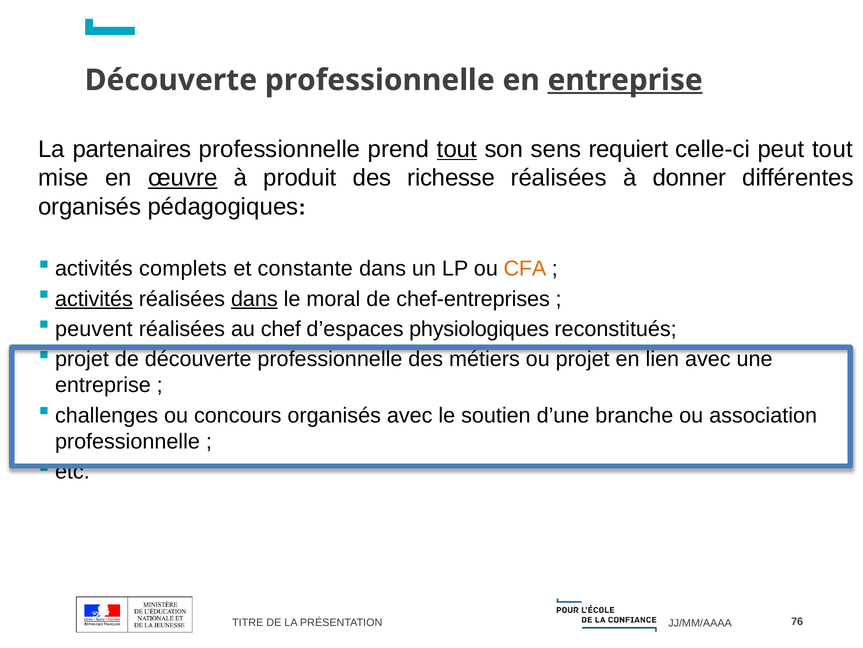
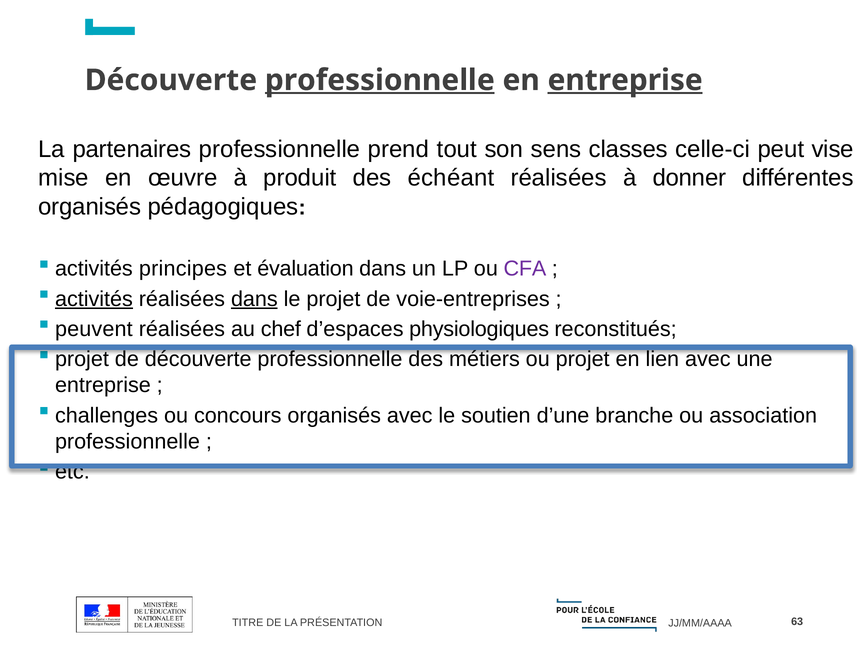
professionnelle at (380, 80) underline: none -> present
tout at (457, 149) underline: present -> none
requiert: requiert -> classes
peut tout: tout -> vise
œuvre underline: present -> none
richesse: richesse -> échéant
complets: complets -> principes
constante: constante -> évaluation
CFA colour: orange -> purple
le moral: moral -> projet
chef-entreprises: chef-entreprises -> voie-entreprises
76: 76 -> 63
